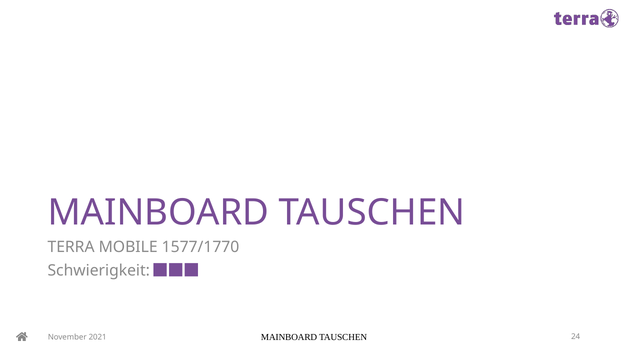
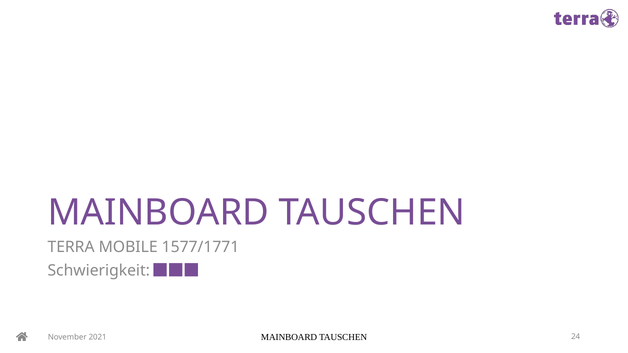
1577/1770: 1577/1770 -> 1577/1771
